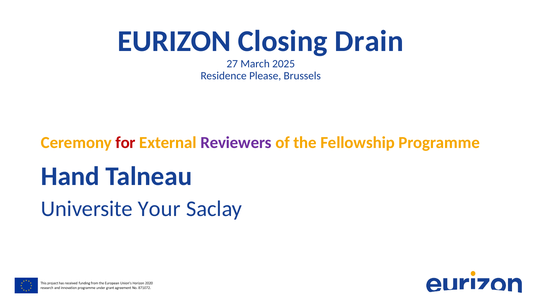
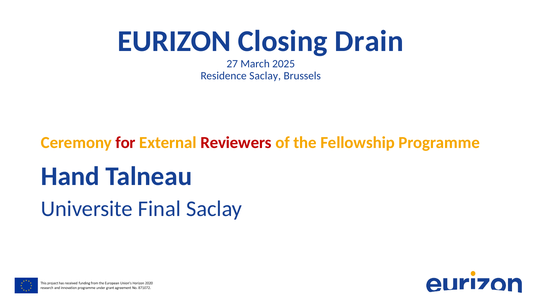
Residence Please: Please -> Saclay
Reviewers colour: purple -> red
Your: Your -> Final
